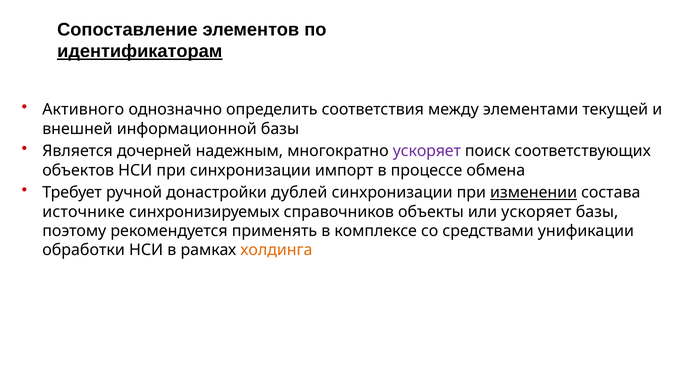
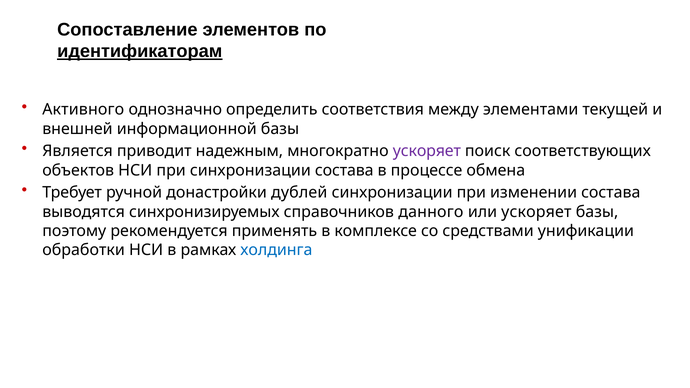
дочерней: дочерней -> приводит
синхронизации импорт: импорт -> состава
изменении underline: present -> none
источнике: источнике -> выводятся
объекты: объекты -> данного
холдинга colour: orange -> blue
